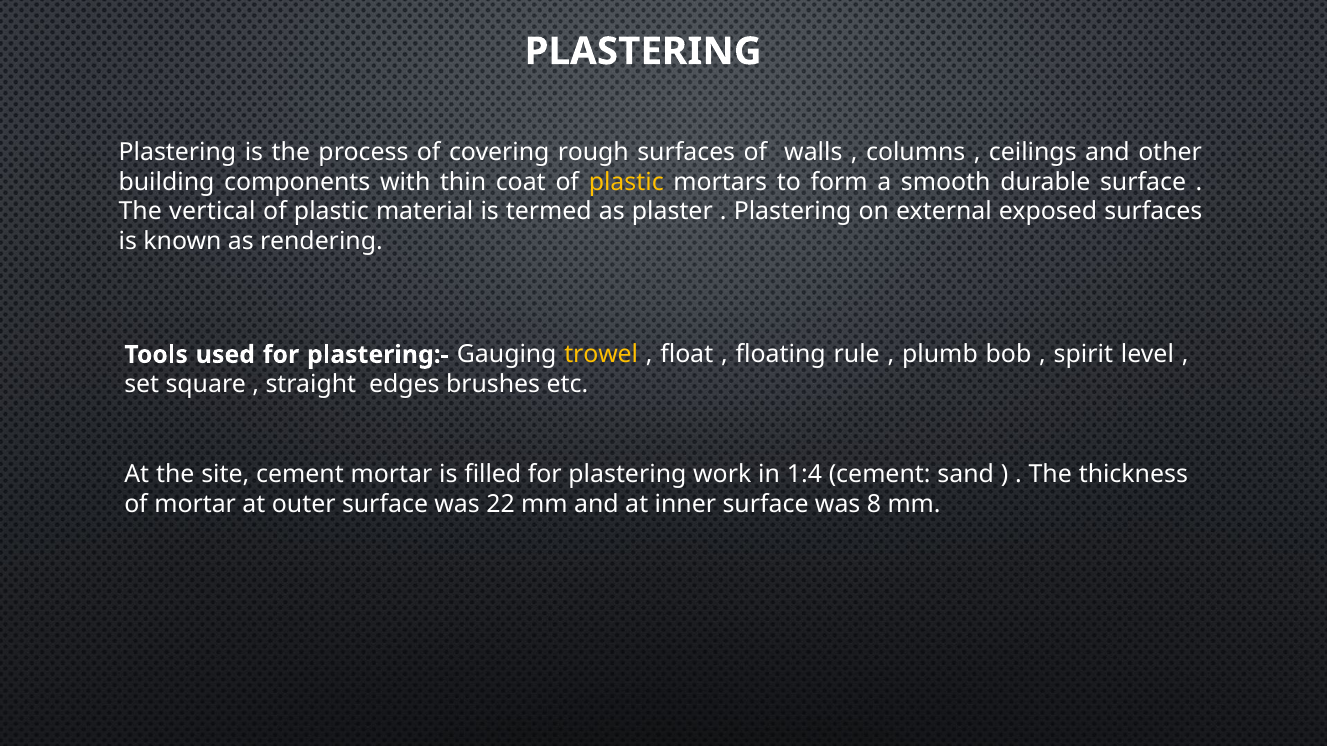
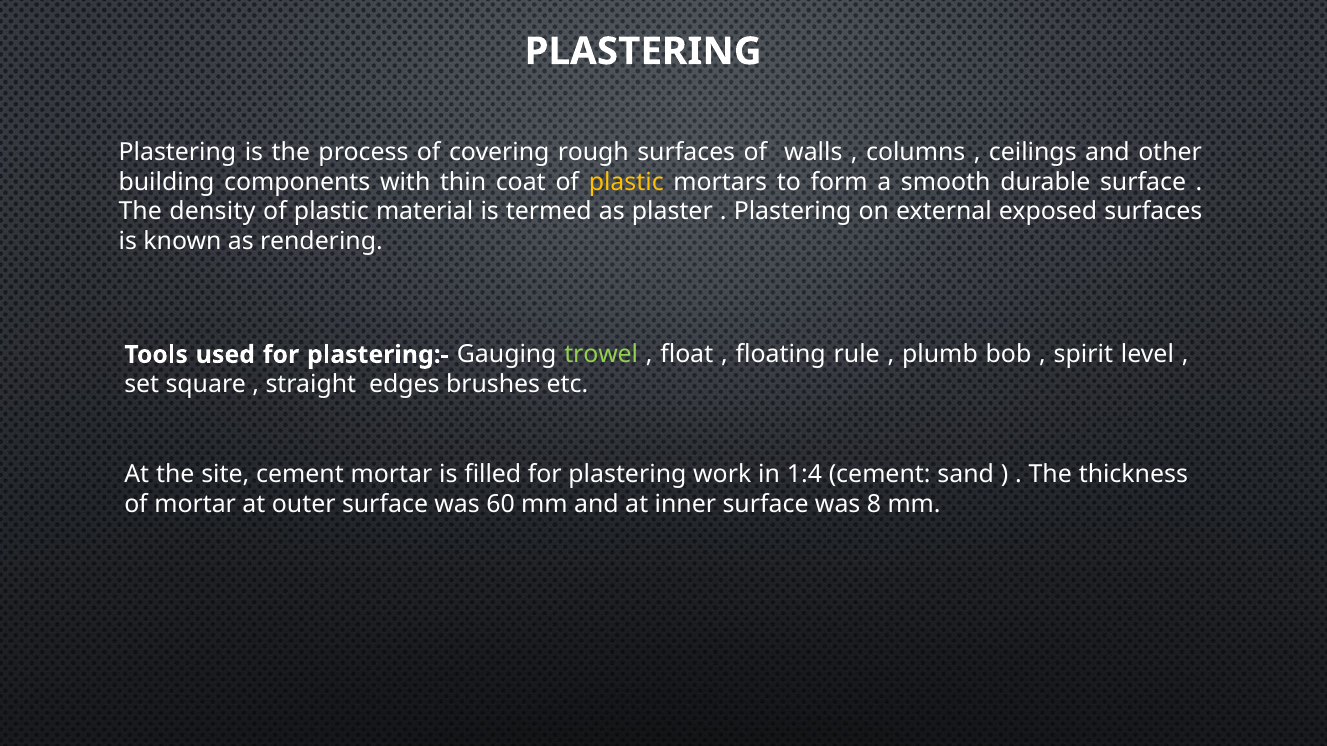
vertical: vertical -> density
trowel colour: yellow -> light green
22: 22 -> 60
